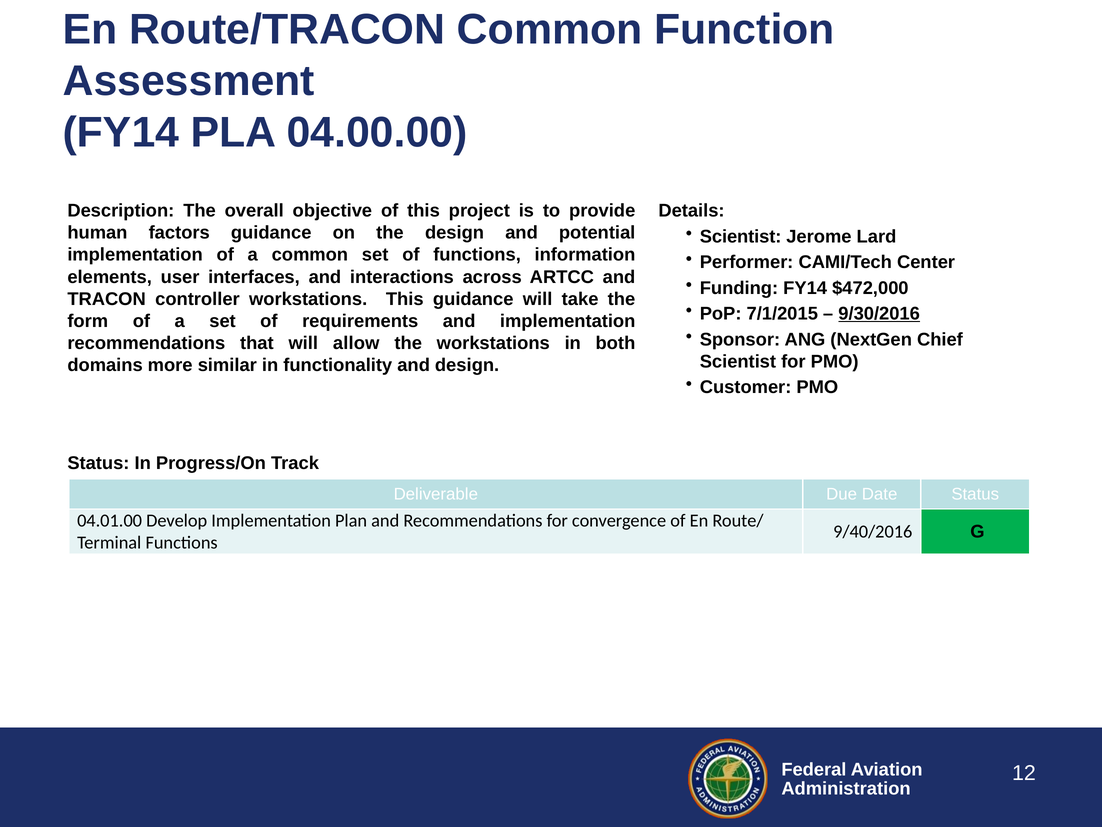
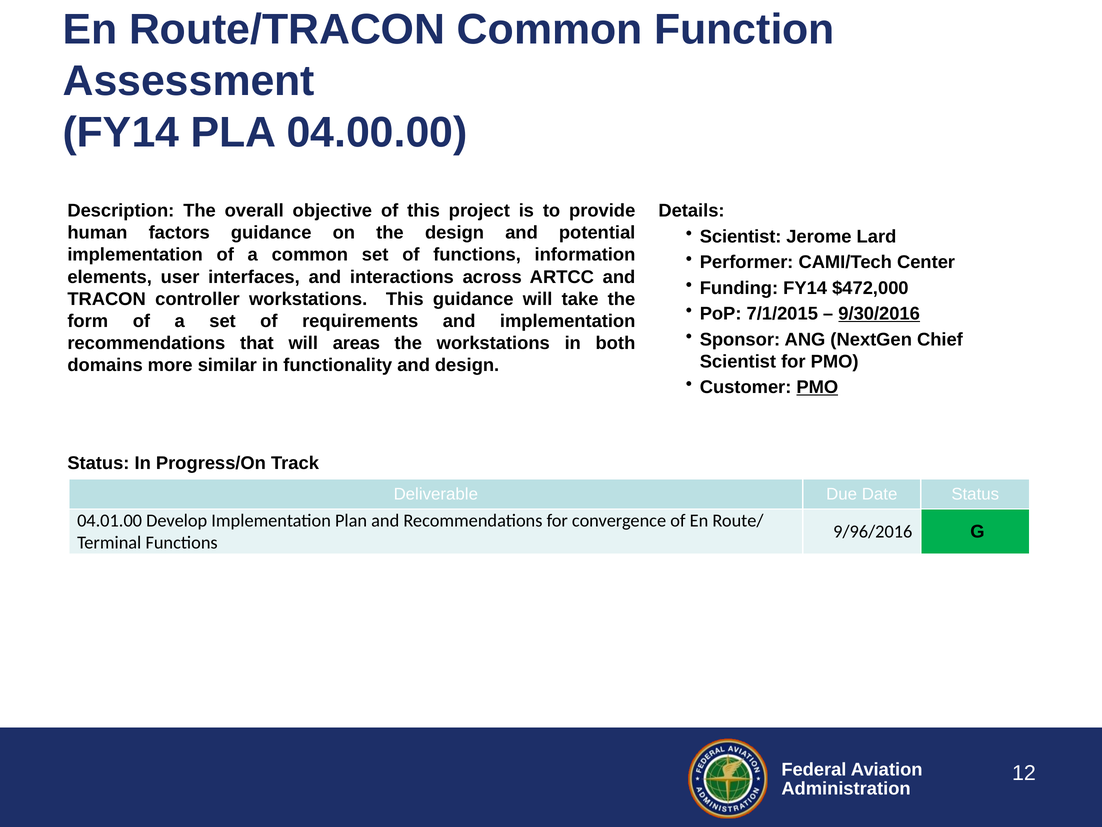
allow: allow -> areas
PMO at (817, 387) underline: none -> present
9/40/2016: 9/40/2016 -> 9/96/2016
